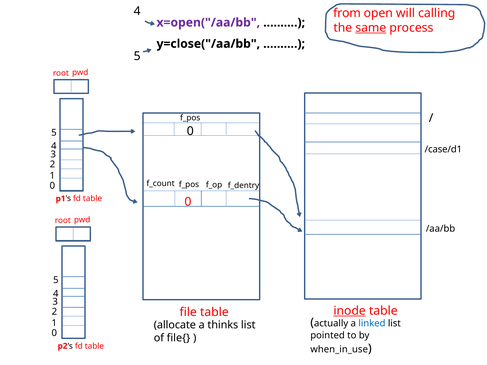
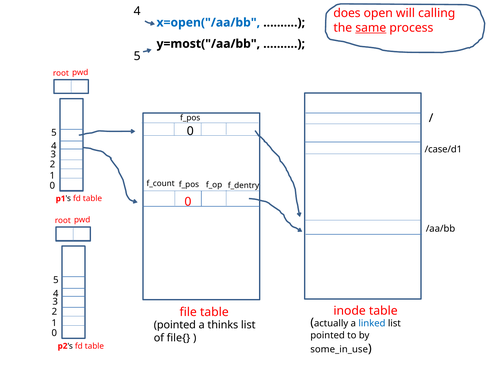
from: from -> does
x=open("/aa/bb colour: purple -> blue
y=close("/aa/bb: y=close("/aa/bb -> y=most("/aa/bb
inode underline: present -> none
allocate at (175, 325): allocate -> pointed
when_in_use: when_in_use -> some_in_use
